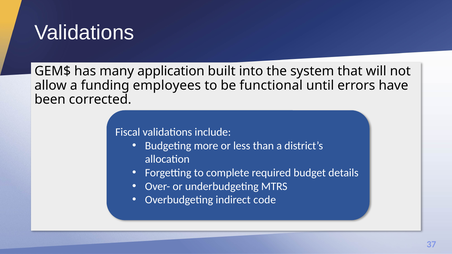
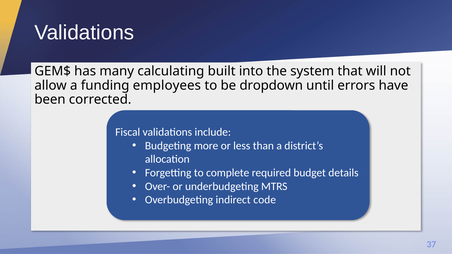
application: application -> calculating
functional: functional -> dropdown
